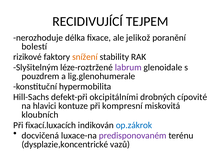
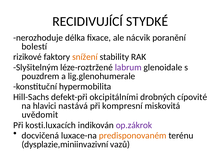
TEJPEM: TEJPEM -> STYDKÉ
jelikož: jelikož -> nácvik
kontuze: kontuze -> nastává
kloubních: kloubních -> uvědomit
fixací.luxacích: fixací.luxacích -> kosti.luxacích
op.zákrok colour: blue -> purple
predisponovaném colour: purple -> orange
dysplazie,koncentrické: dysplazie,koncentrické -> dysplazie,miniinvazivní
